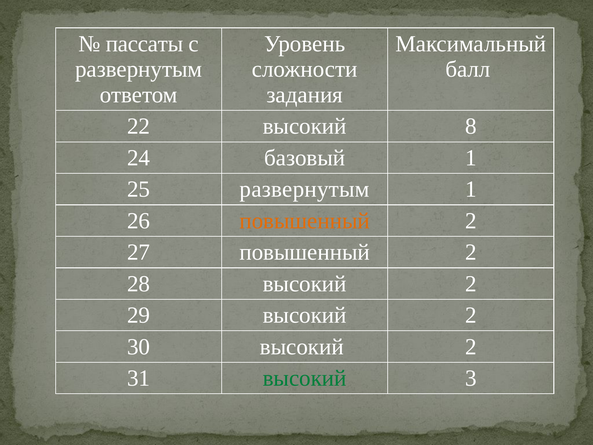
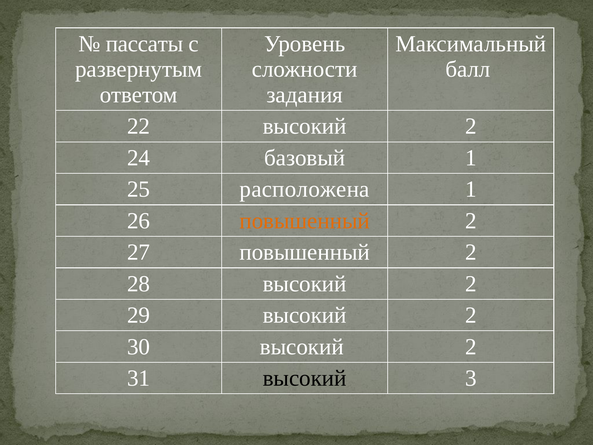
22 высокий 8: 8 -> 2
25 развернутым: развернутым -> расположена
высокий at (305, 378) colour: green -> black
